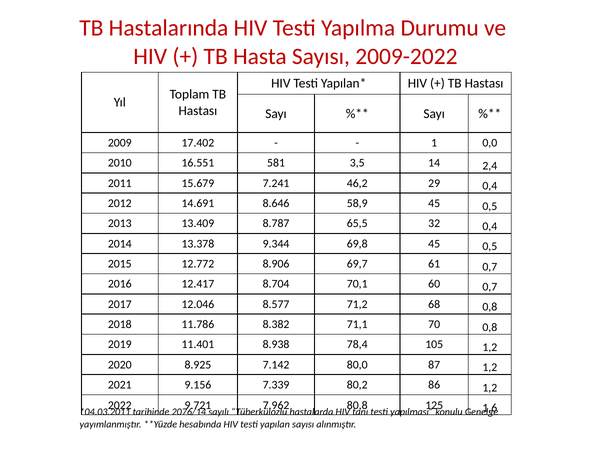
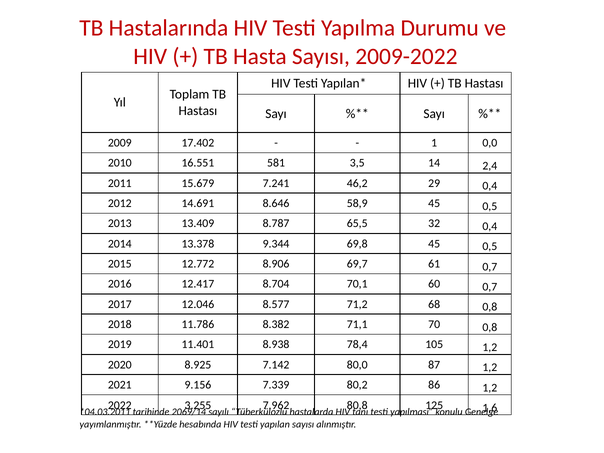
9.721: 9.721 -> 3.255
2076/14: 2076/14 -> 2069/14
